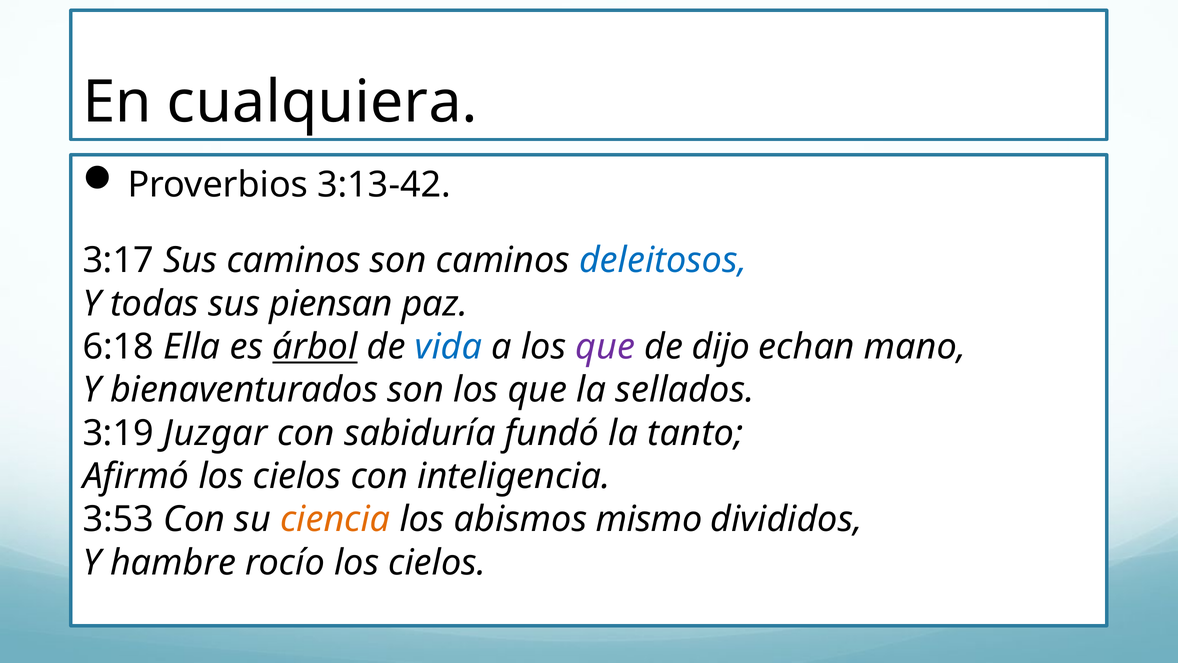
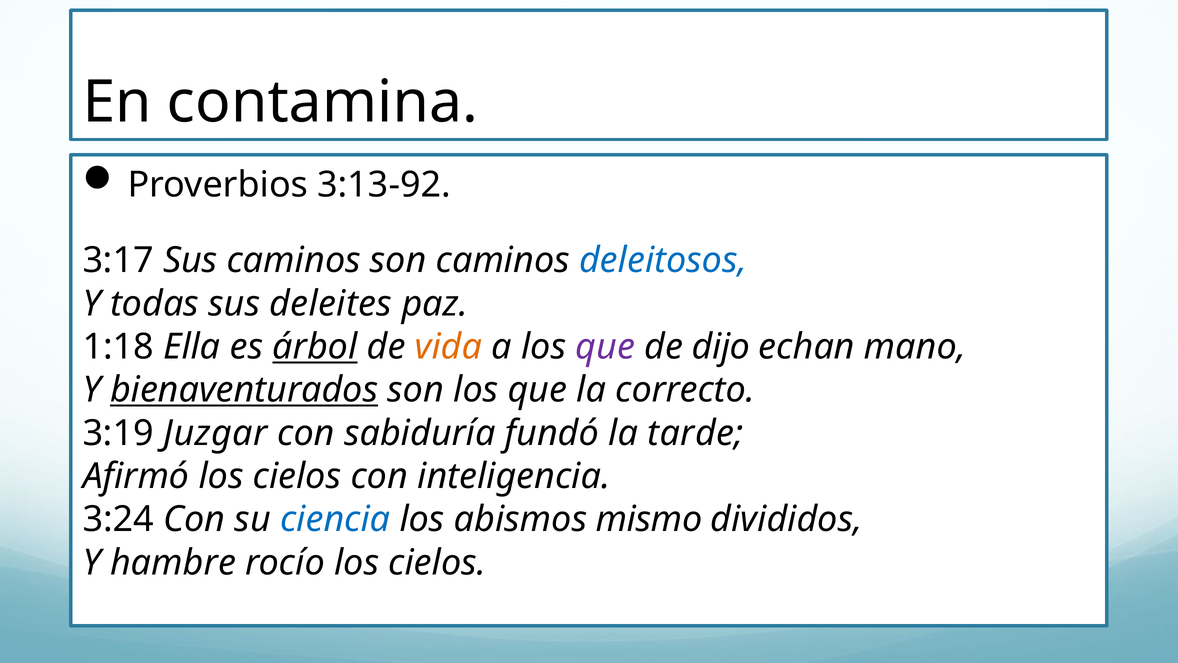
cualquiera: cualquiera -> contamina
3:13-42: 3:13-42 -> 3:13-92
piensan: piensan -> deleites
6:18: 6:18 -> 1:18
vida colour: blue -> orange
bienaventurados underline: none -> present
sellados: sellados -> correcto
tanto: tanto -> tarde
3:53: 3:53 -> 3:24
ciencia colour: orange -> blue
